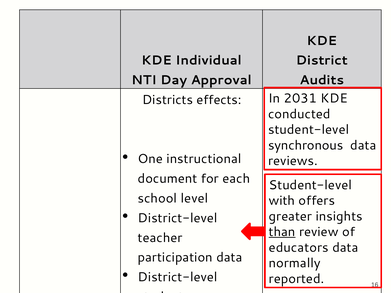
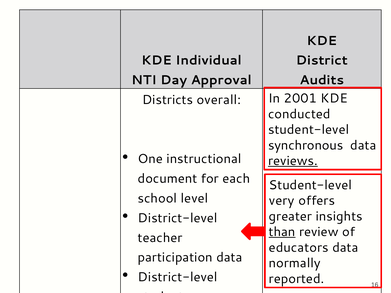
2031: 2031 -> 2001
effects: effects -> overall
reviews underline: none -> present
with: with -> very
